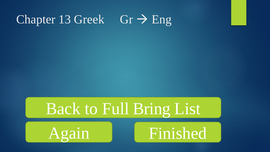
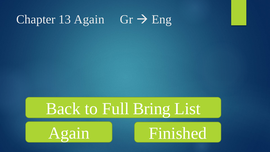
13 Greek: Greek -> Again
